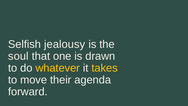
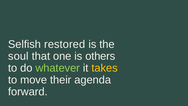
jealousy: jealousy -> restored
drawn: drawn -> others
whatever colour: yellow -> light green
